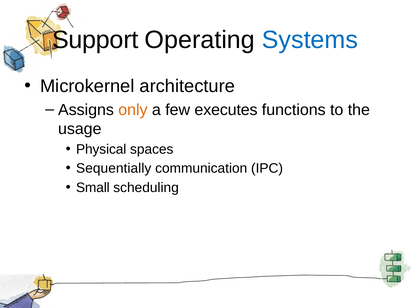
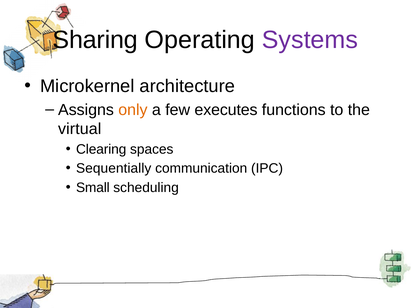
Support: Support -> Sharing
Systems colour: blue -> purple
usage: usage -> virtual
Physical: Physical -> Clearing
